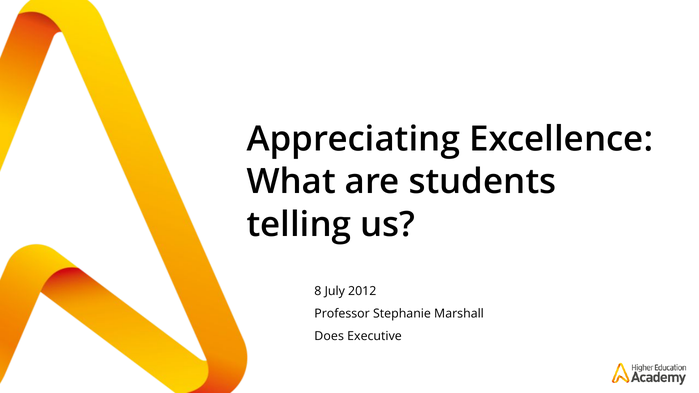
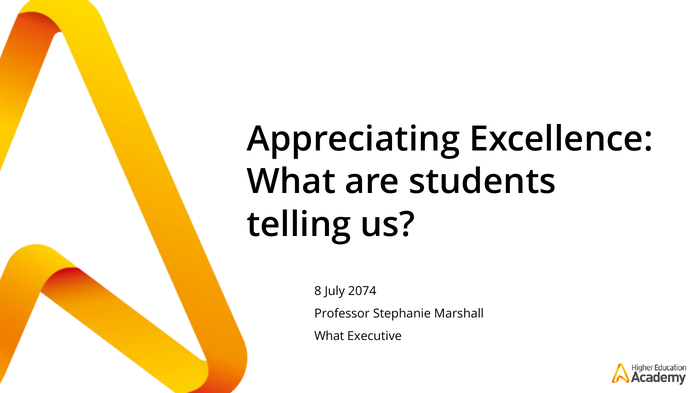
2012: 2012 -> 2074
Does at (329, 336): Does -> What
